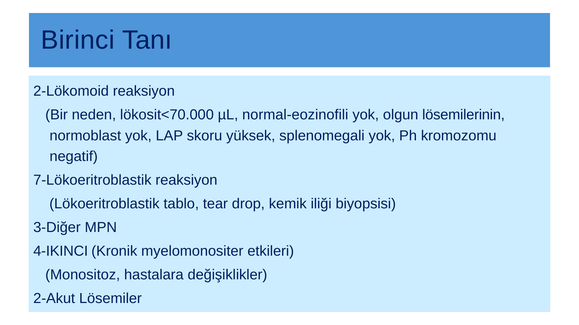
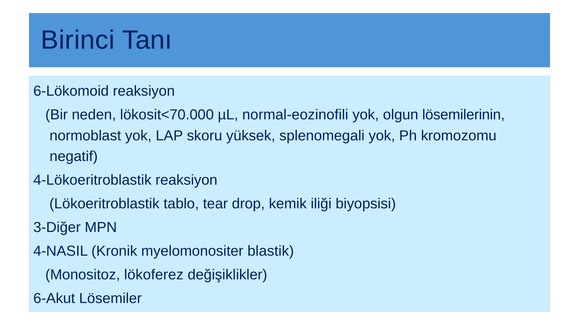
2-Lökomoid: 2-Lökomoid -> 6-Lökomoid
7-Lökoeritroblastik: 7-Lökoeritroblastik -> 4-Lökoeritroblastik
4-IKINCI: 4-IKINCI -> 4-NASIL
etkileri: etkileri -> blastik
hastalara: hastalara -> lökoferez
2-Akut: 2-Akut -> 6-Akut
